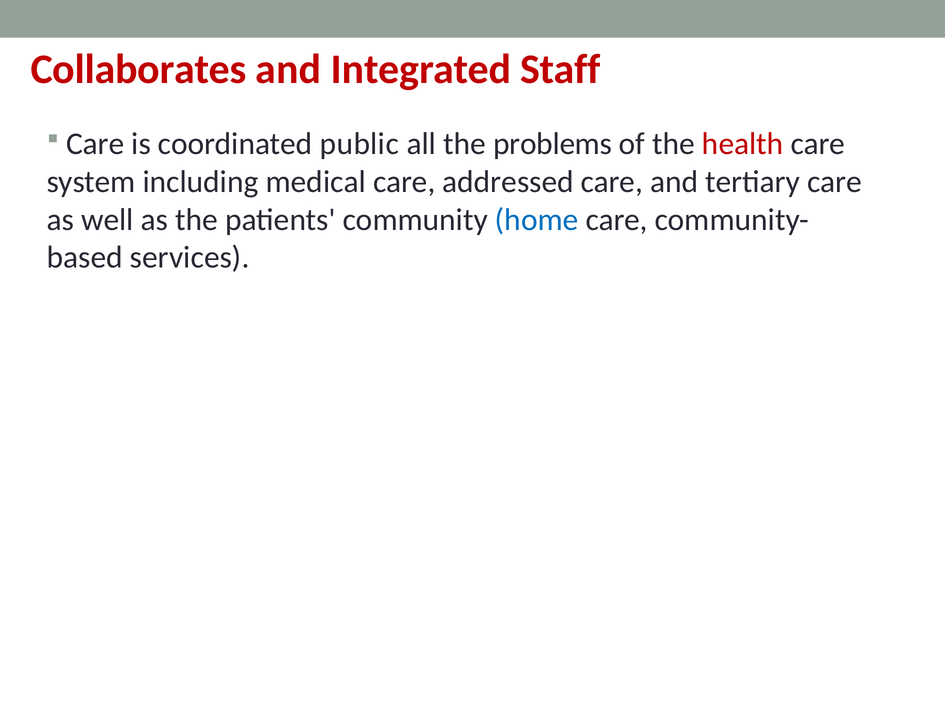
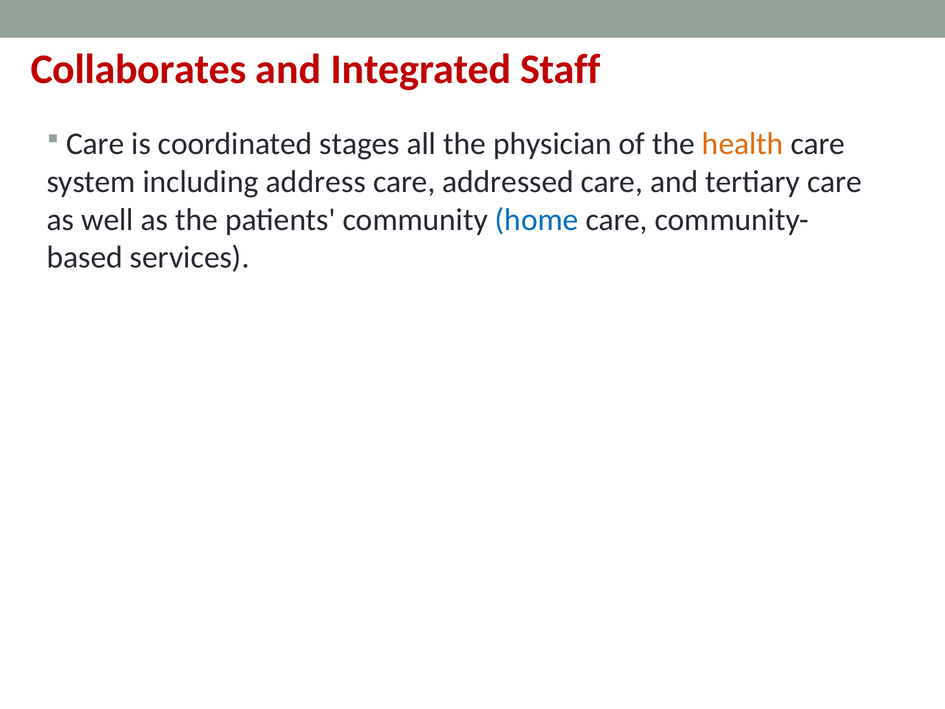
public: public -> stages
problems: problems -> physician
health colour: red -> orange
medical: medical -> address
